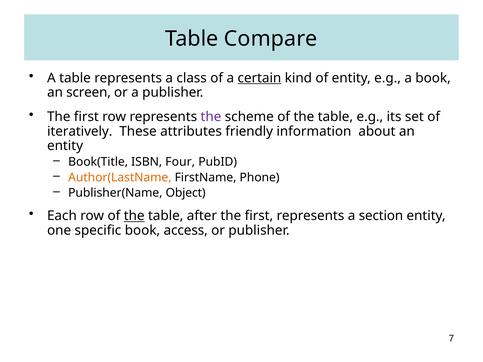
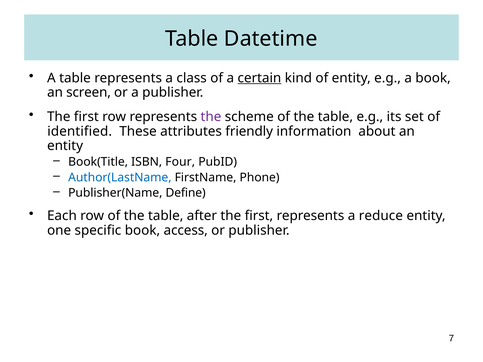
Compare: Compare -> Datetime
iteratively: iteratively -> identified
Author(LastName colour: orange -> blue
Object: Object -> Define
the at (134, 216) underline: present -> none
section: section -> reduce
